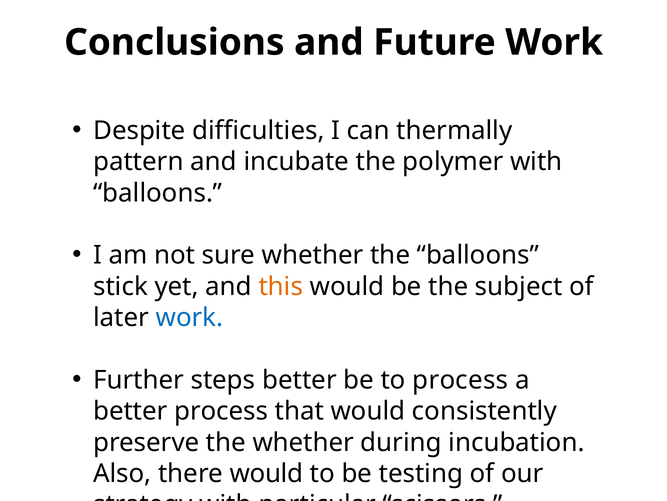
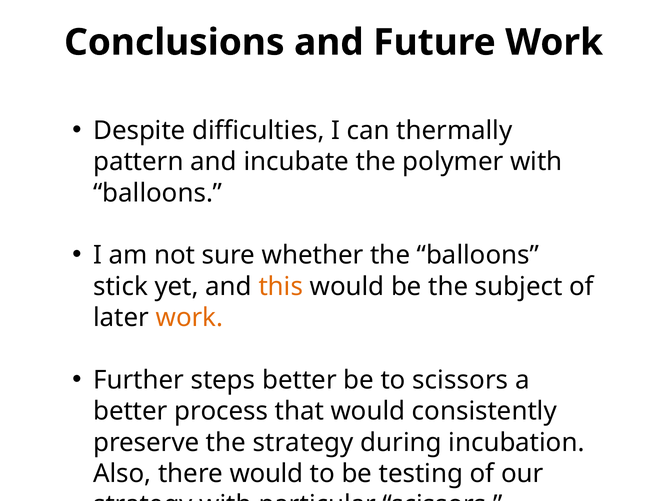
work at (189, 317) colour: blue -> orange
to process: process -> scissors
the whether: whether -> strategy
